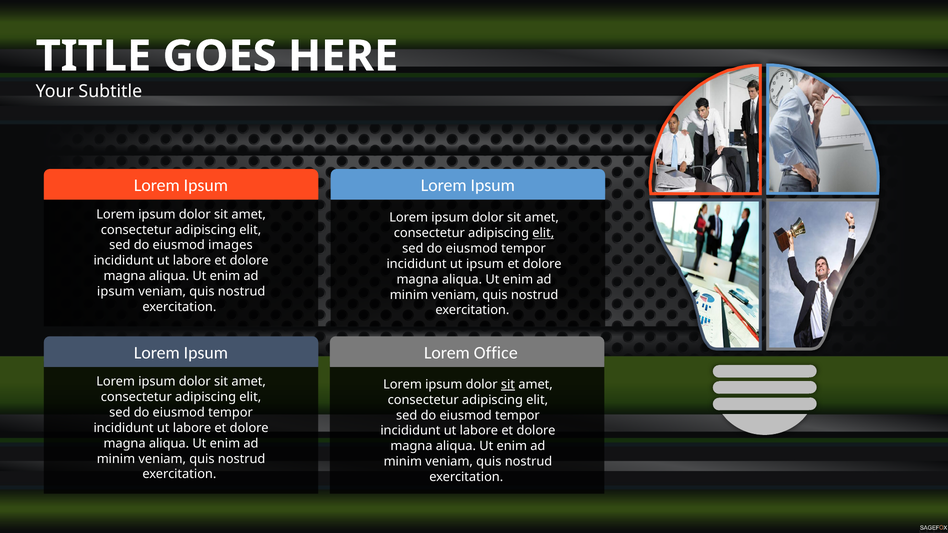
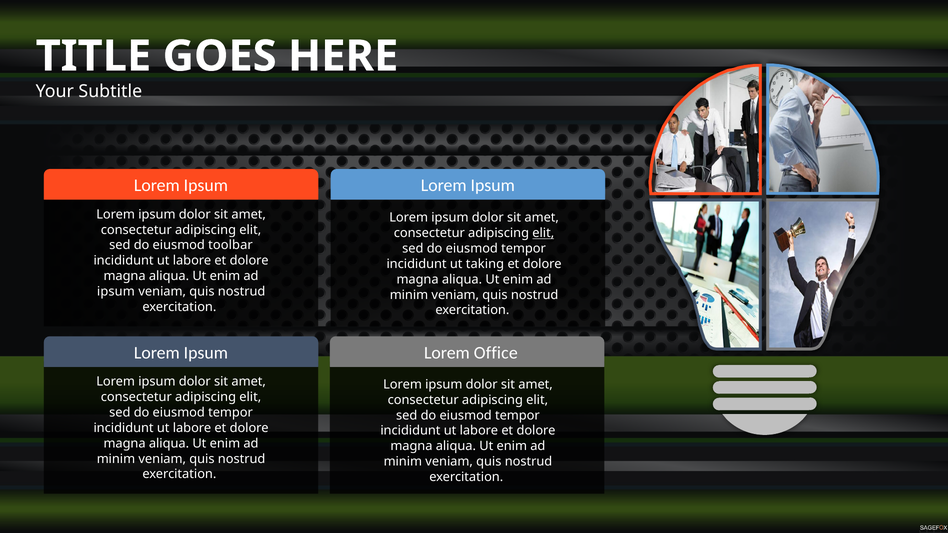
images: images -> toolbar
ut ipsum: ipsum -> taking
sit at (508, 385) underline: present -> none
